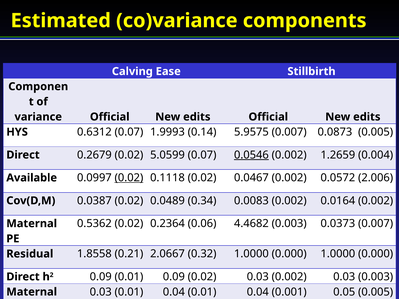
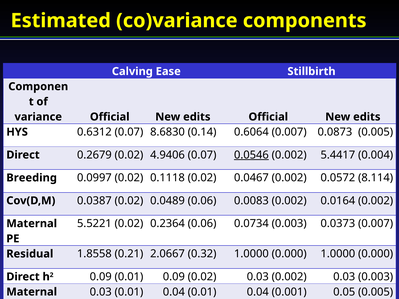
1.9993: 1.9993 -> 8.6830
5.9575: 5.9575 -> 0.6064
5.0599: 5.0599 -> 4.9406
1.2659: 1.2659 -> 5.4417
Available: Available -> Breeding
0.02 at (129, 178) underline: present -> none
2.006: 2.006 -> 8.114
0.0489 0.34: 0.34 -> 0.06
0.5362: 0.5362 -> 5.5221
4.4682: 4.4682 -> 0.0734
